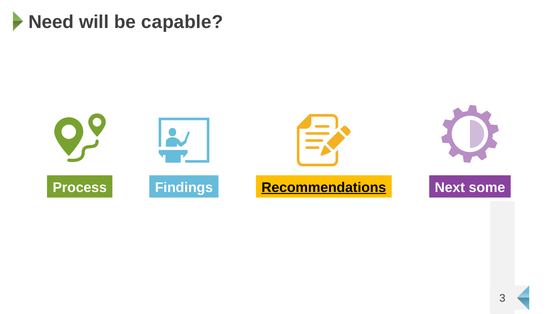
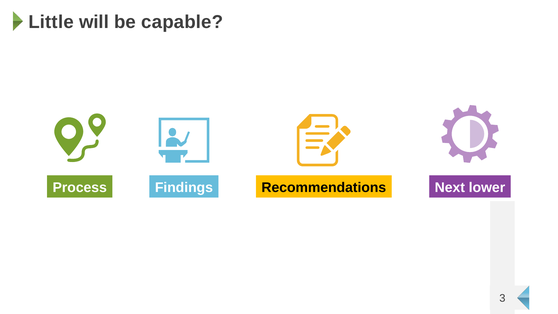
Need: Need -> Little
Recommendations underline: present -> none
some: some -> lower
